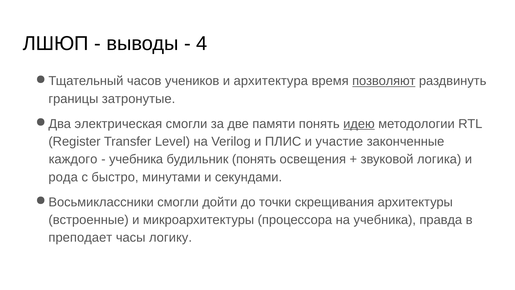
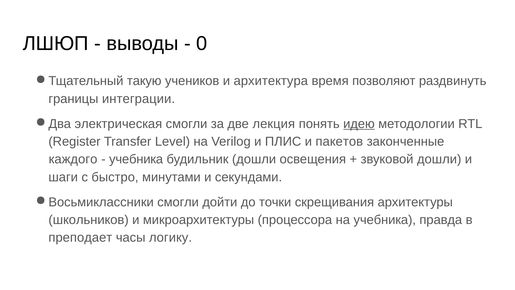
4: 4 -> 0
часов: часов -> такую
позволяют underline: present -> none
затронутые: затронутые -> интеграции
памяти: памяти -> лекция
участие: участие -> пакетов
будильник понять: понять -> дошли
звуковой логика: логика -> дошли
рода: рода -> шаги
встроенные: встроенные -> школьников
